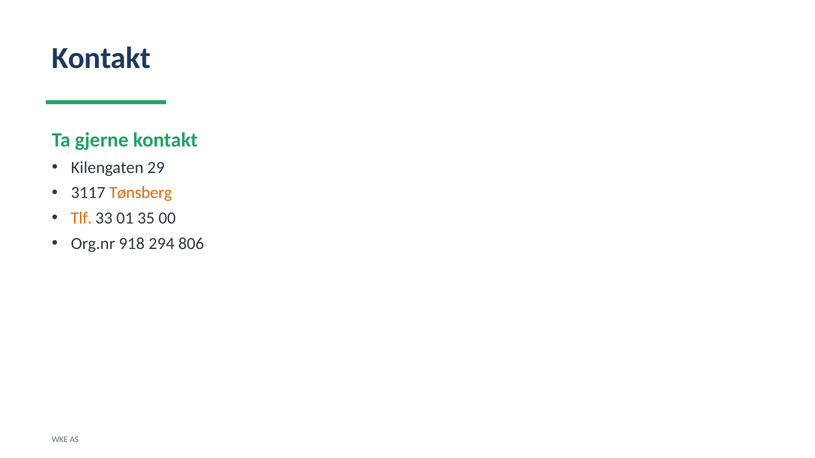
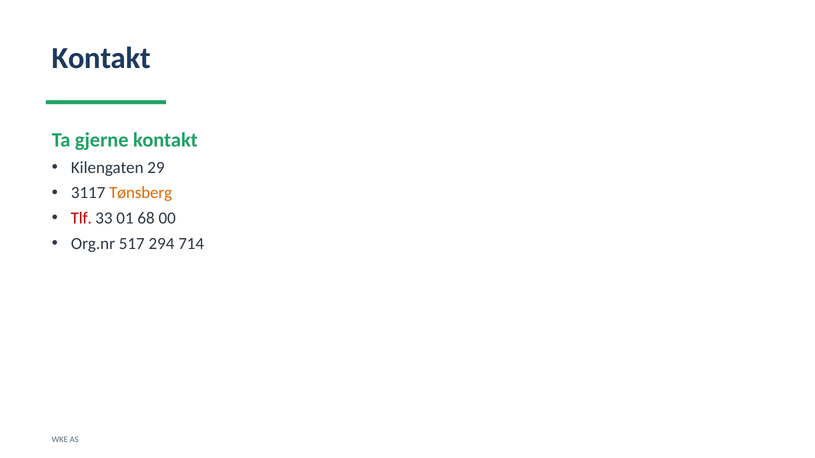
Tlf colour: orange -> red
35: 35 -> 68
918: 918 -> 517
806: 806 -> 714
